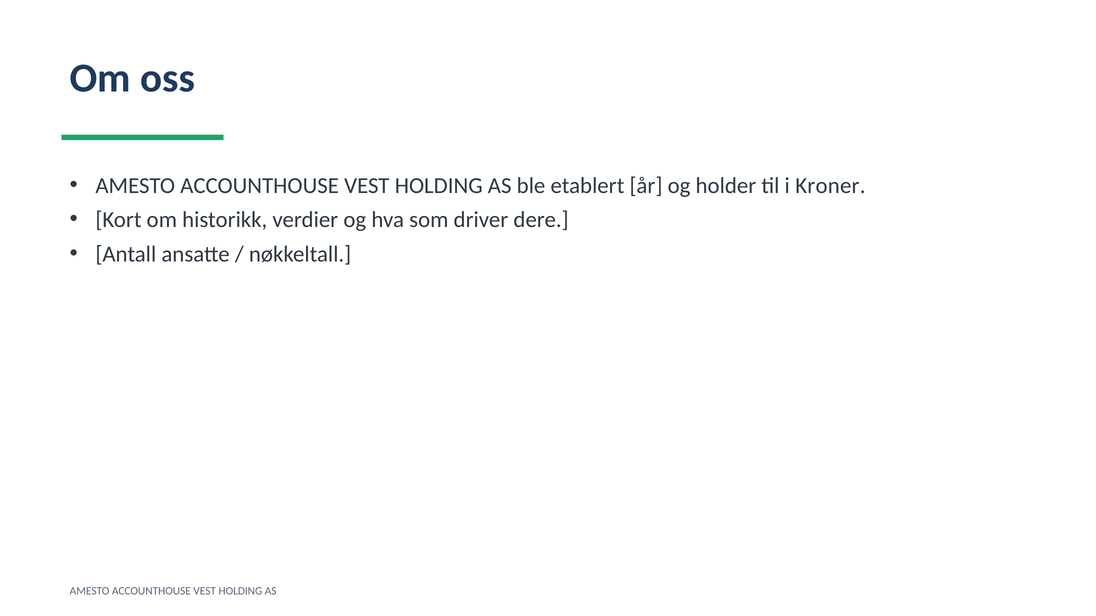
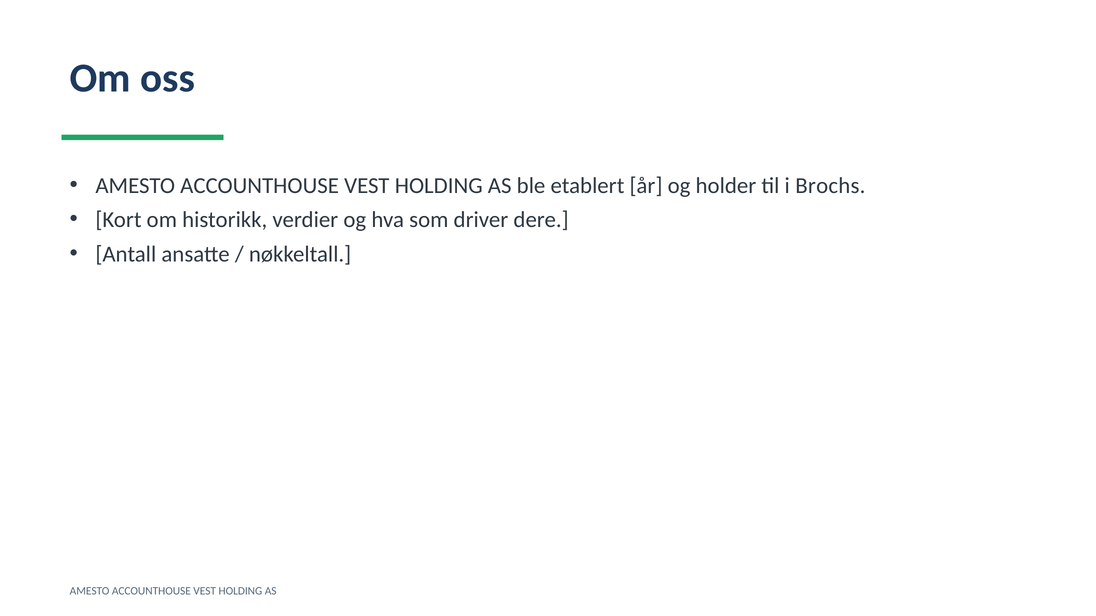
Kroner: Kroner -> Brochs
